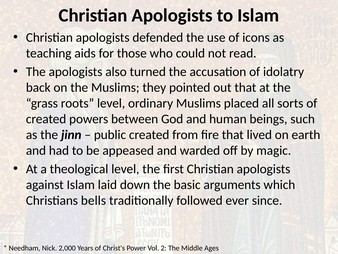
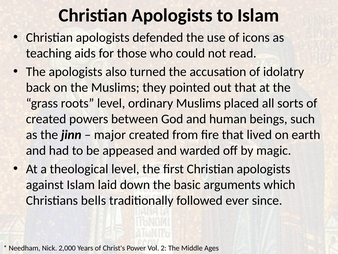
public: public -> major
